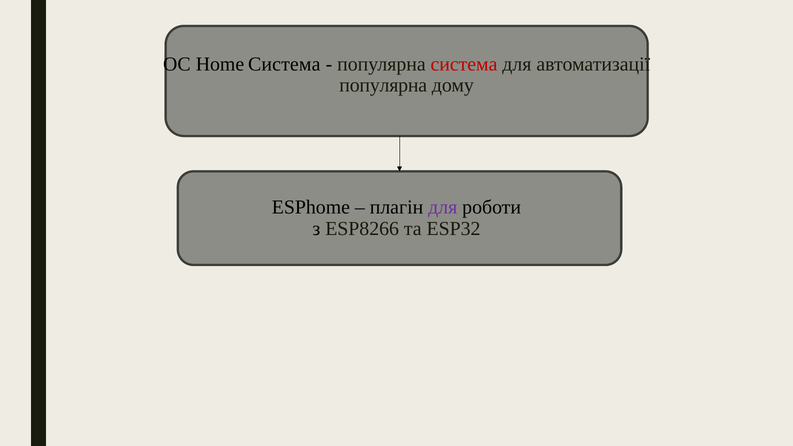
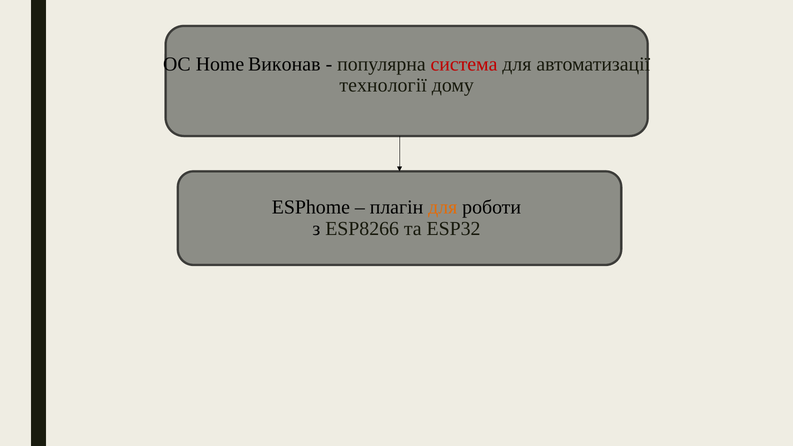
Home Система: Система -> Виконав
популярна at (383, 85): популярна -> технології
для at (443, 207) colour: purple -> orange
